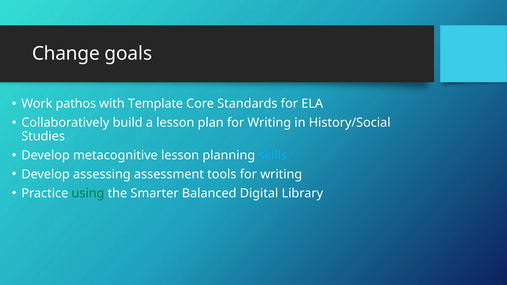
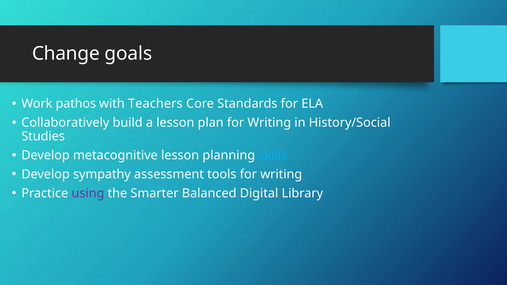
Template: Template -> Teachers
assessing: assessing -> sympathy
using colour: green -> purple
